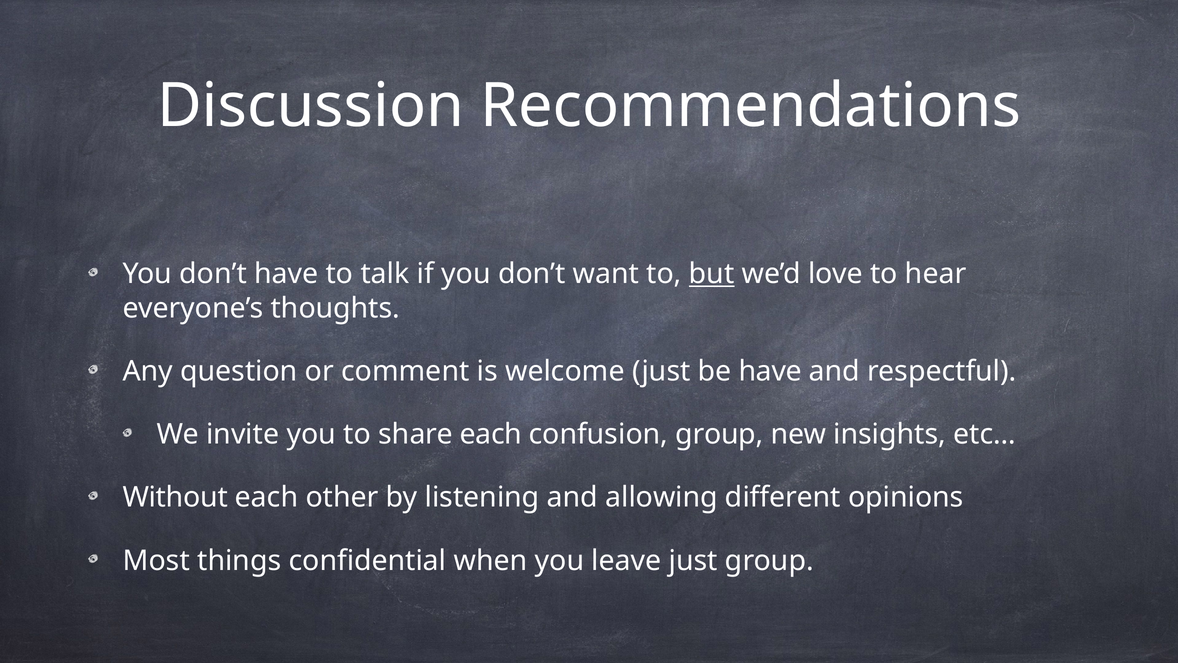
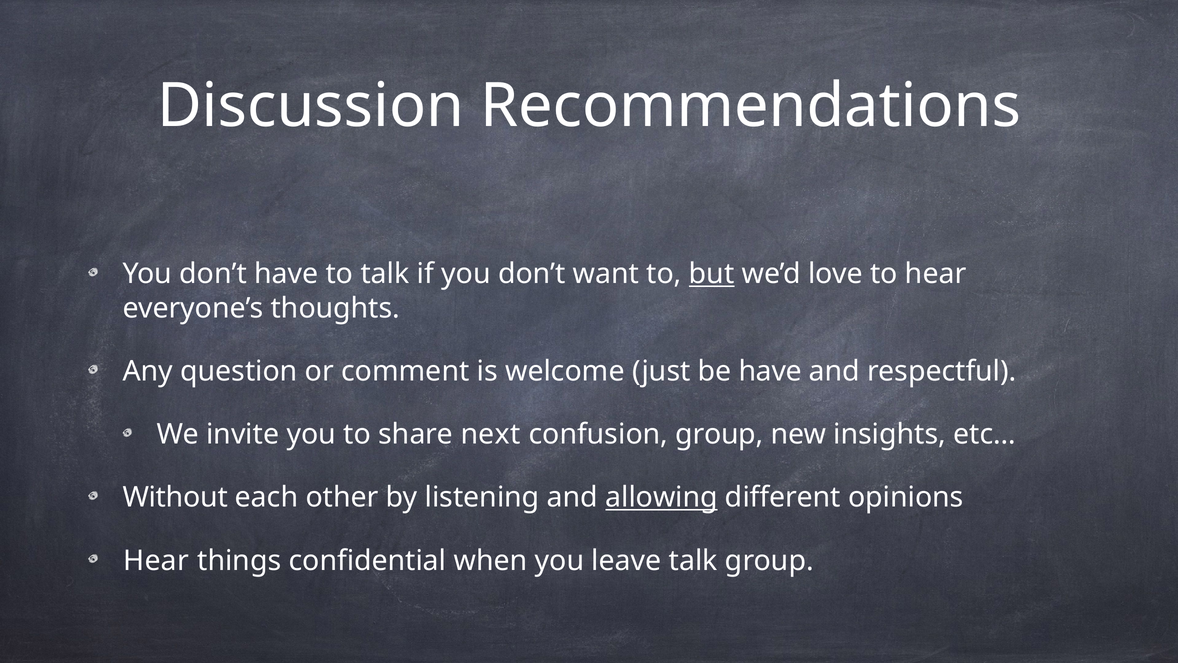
share each: each -> next
allowing underline: none -> present
Most at (156, 560): Most -> Hear
leave just: just -> talk
